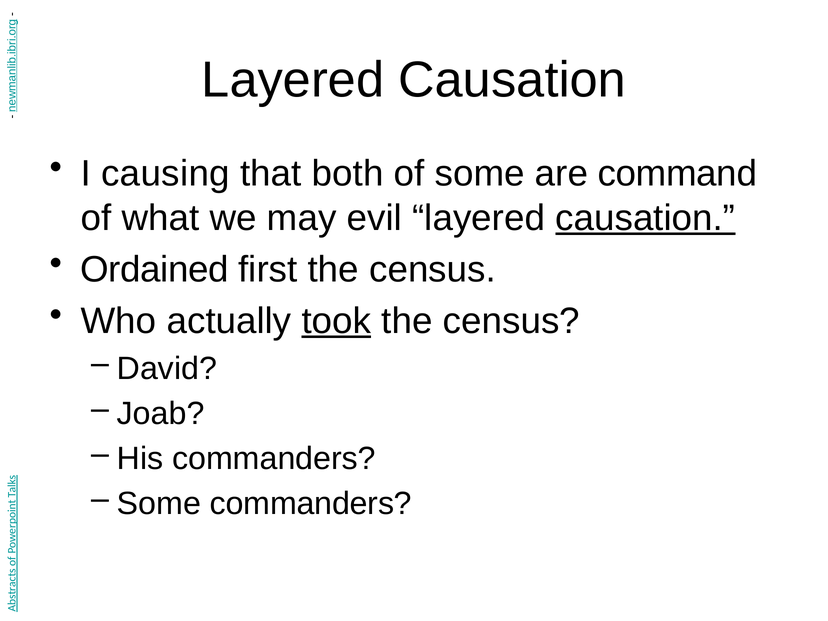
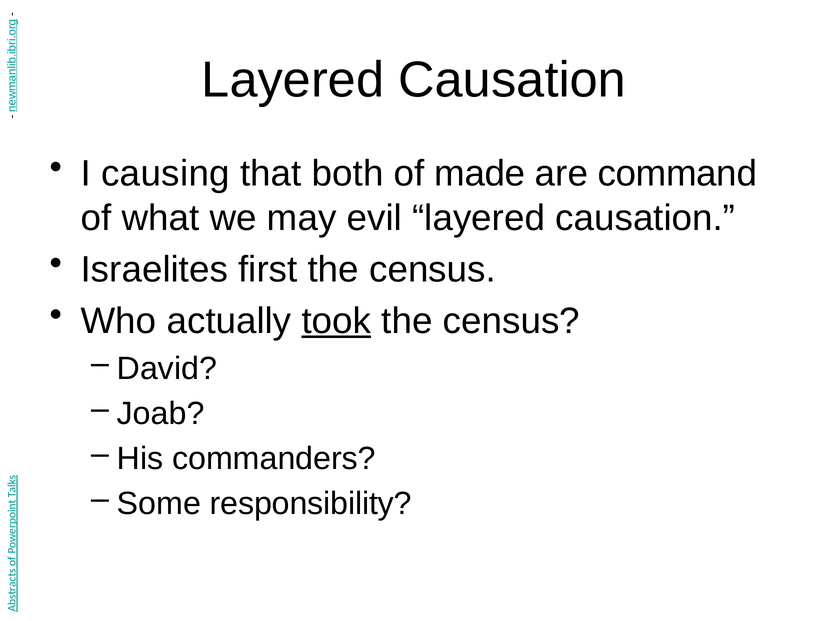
of some: some -> made
causation at (645, 218) underline: present -> none
Ordained: Ordained -> Israelites
Some commanders: commanders -> responsibility
